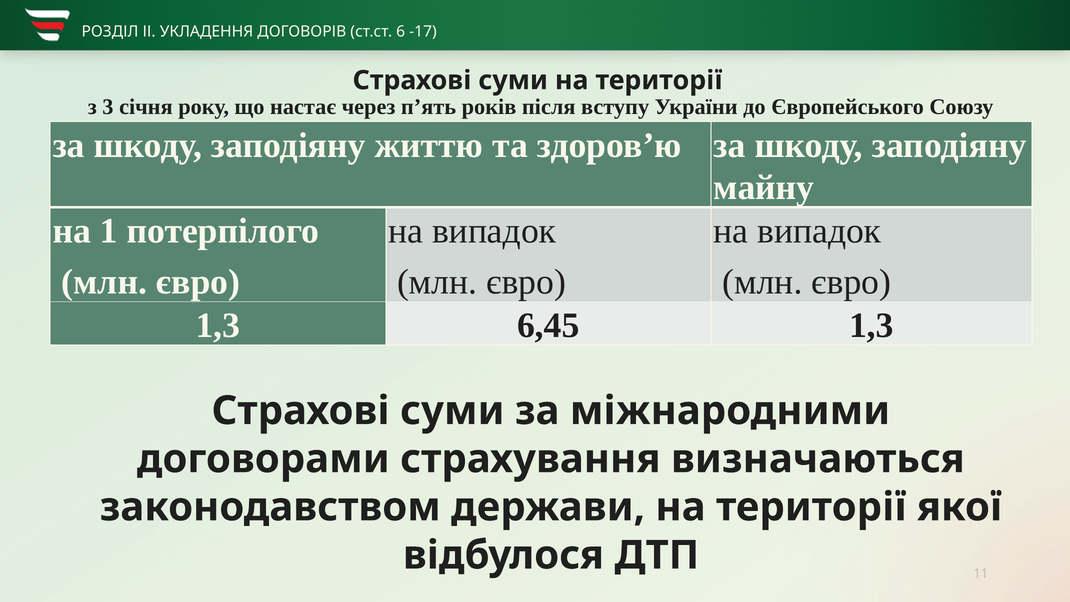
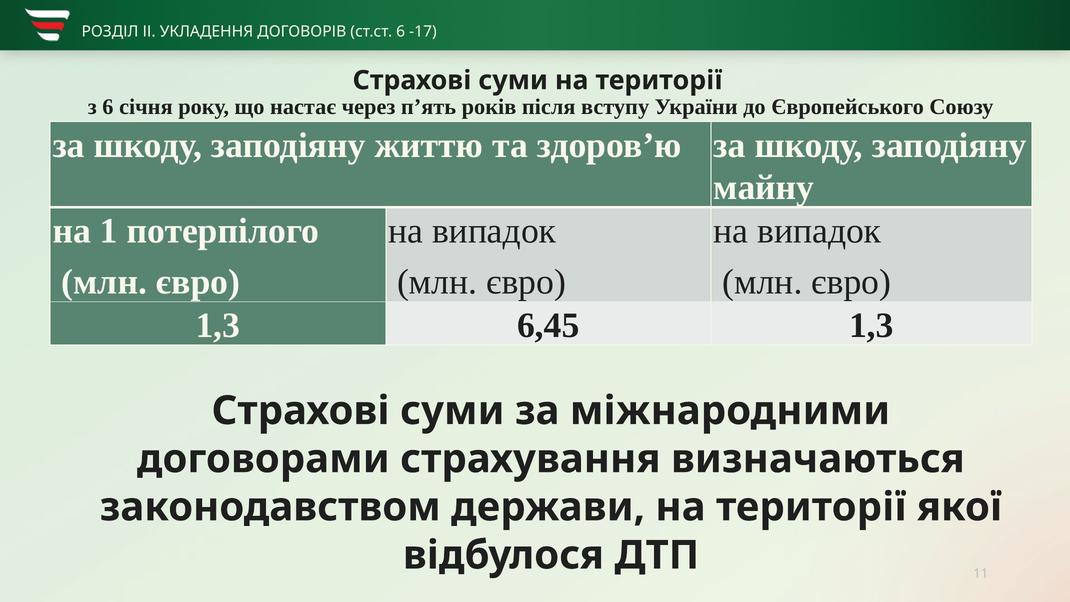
з 3: 3 -> 6
